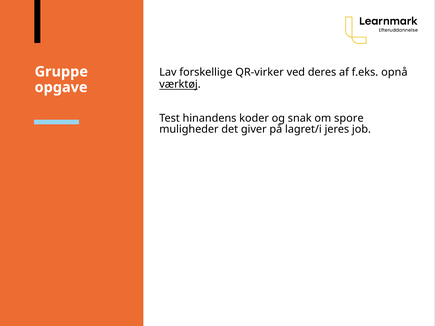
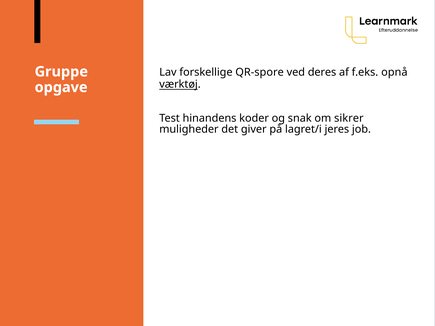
QR-virker: QR-virker -> QR-spore
spore: spore -> sikrer
